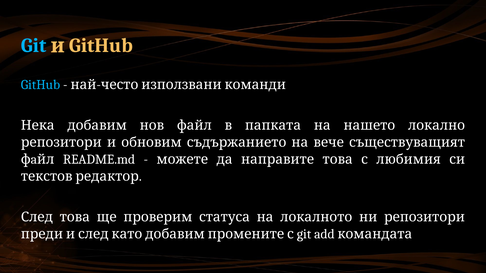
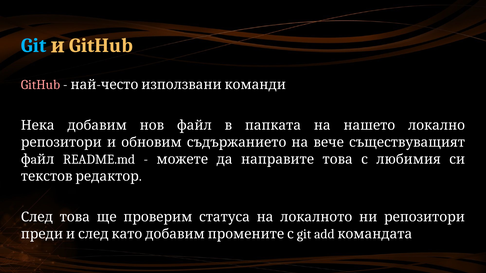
GitHub at (40, 85) colour: light blue -> pink
